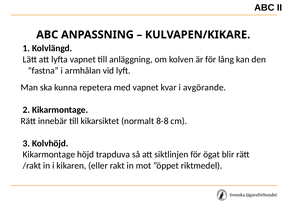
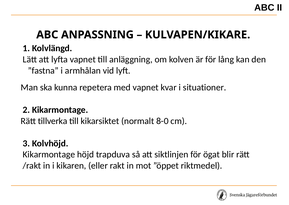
avgörande: avgörande -> situationer
innebär: innebär -> tillverka
8-8: 8-8 -> 8-0
